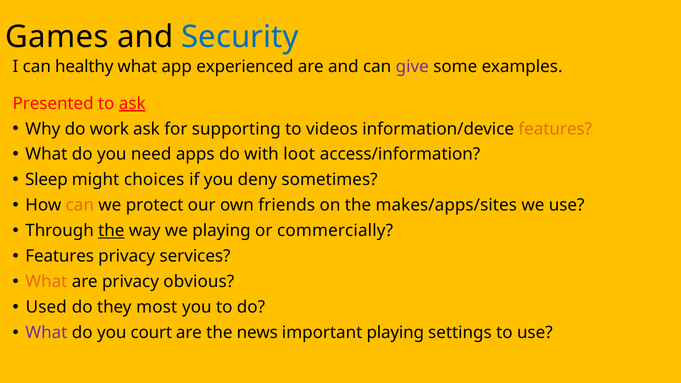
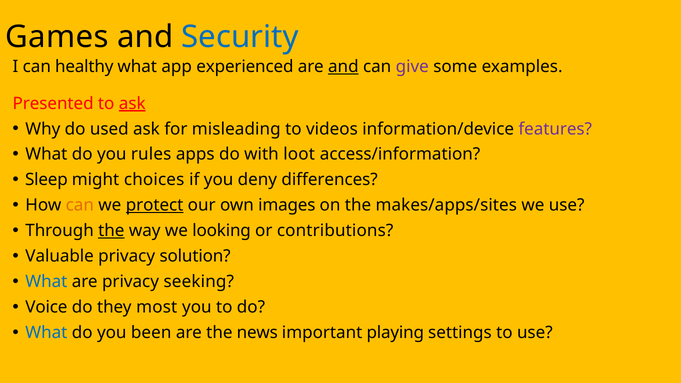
and at (343, 67) underline: none -> present
work: work -> used
supporting: supporting -> misleading
features at (555, 129) colour: orange -> purple
need: need -> rules
sometimes: sometimes -> differences
protect underline: none -> present
friends: friends -> images
we playing: playing -> looking
commercially: commercially -> contributions
Features at (60, 256): Features -> Valuable
services: services -> solution
What at (46, 282) colour: orange -> blue
obvious: obvious -> seeking
Used: Used -> Voice
What at (46, 333) colour: purple -> blue
court: court -> been
